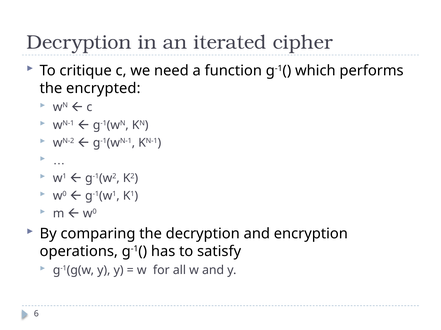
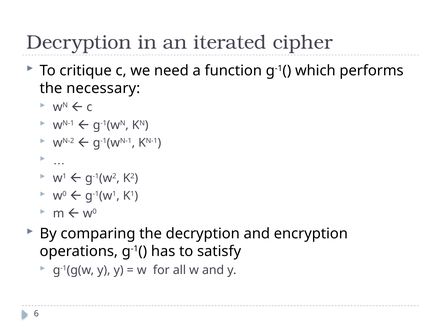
encrypted: encrypted -> necessary
